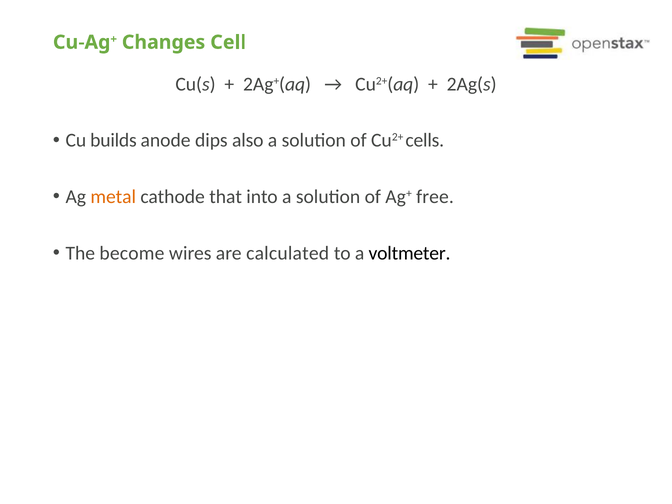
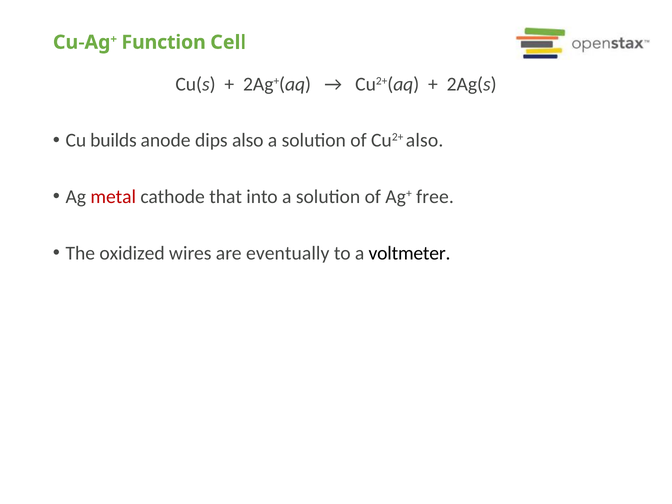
Changes: Changes -> Function
Cu2+ cells: cells -> also
metal colour: orange -> red
become: become -> oxidized
calculated: calculated -> eventually
